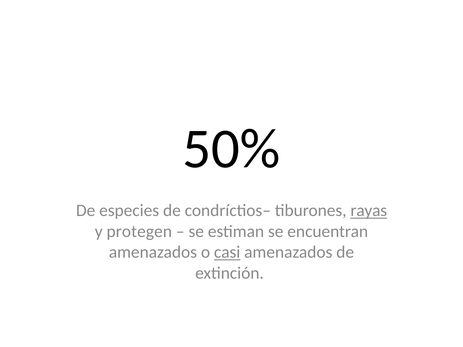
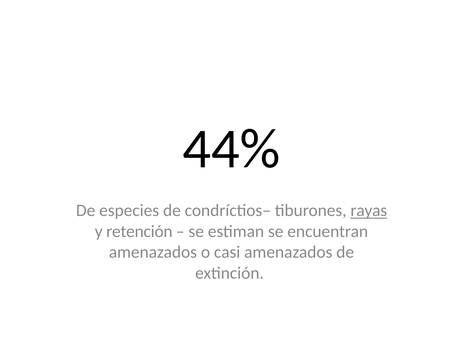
50%: 50% -> 44%
protegen: protegen -> retención
casi underline: present -> none
